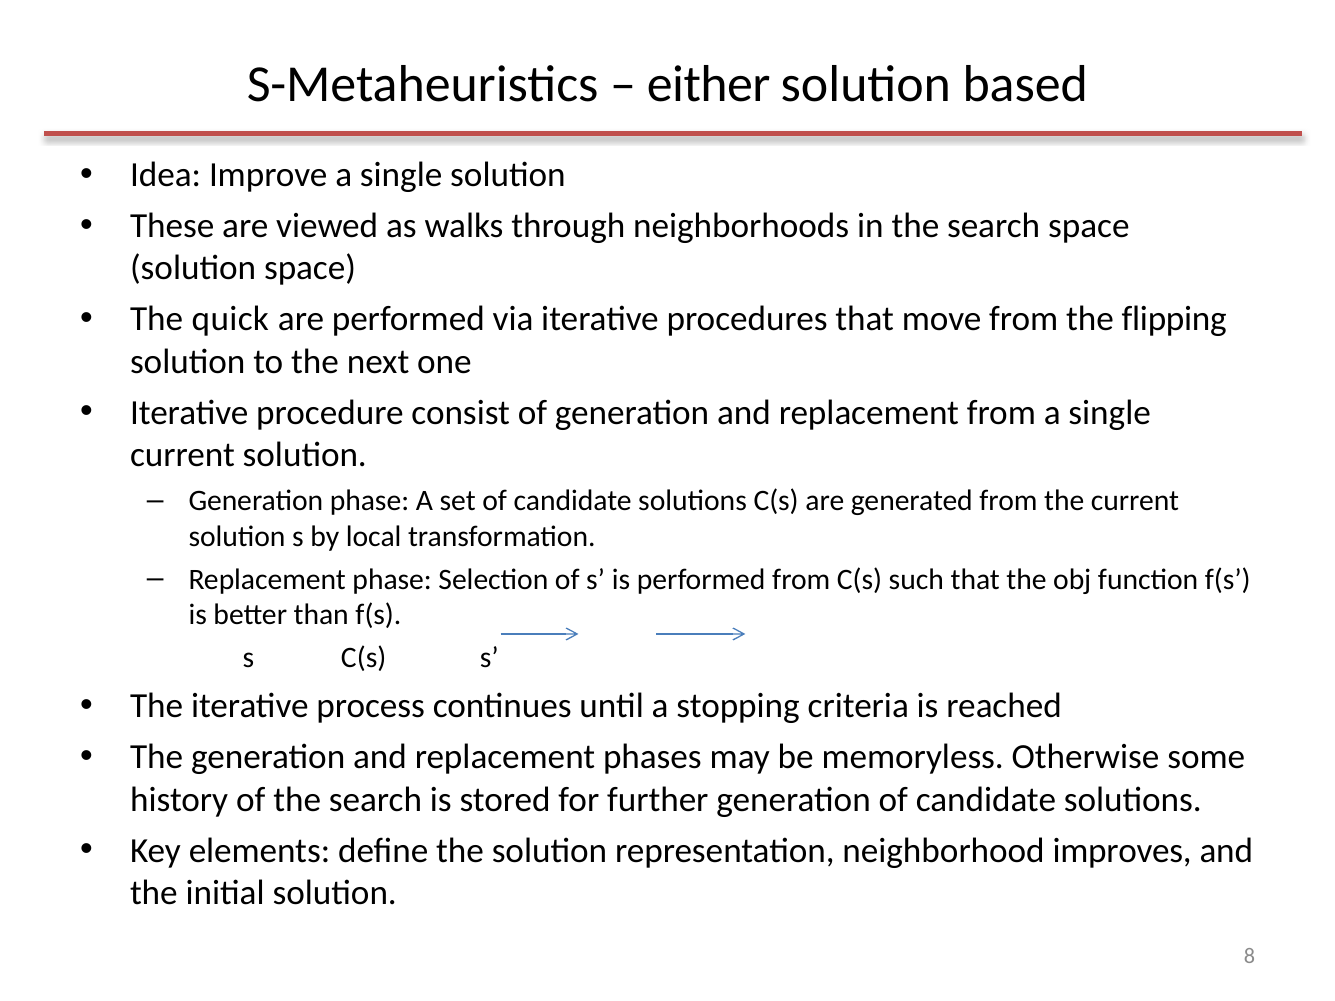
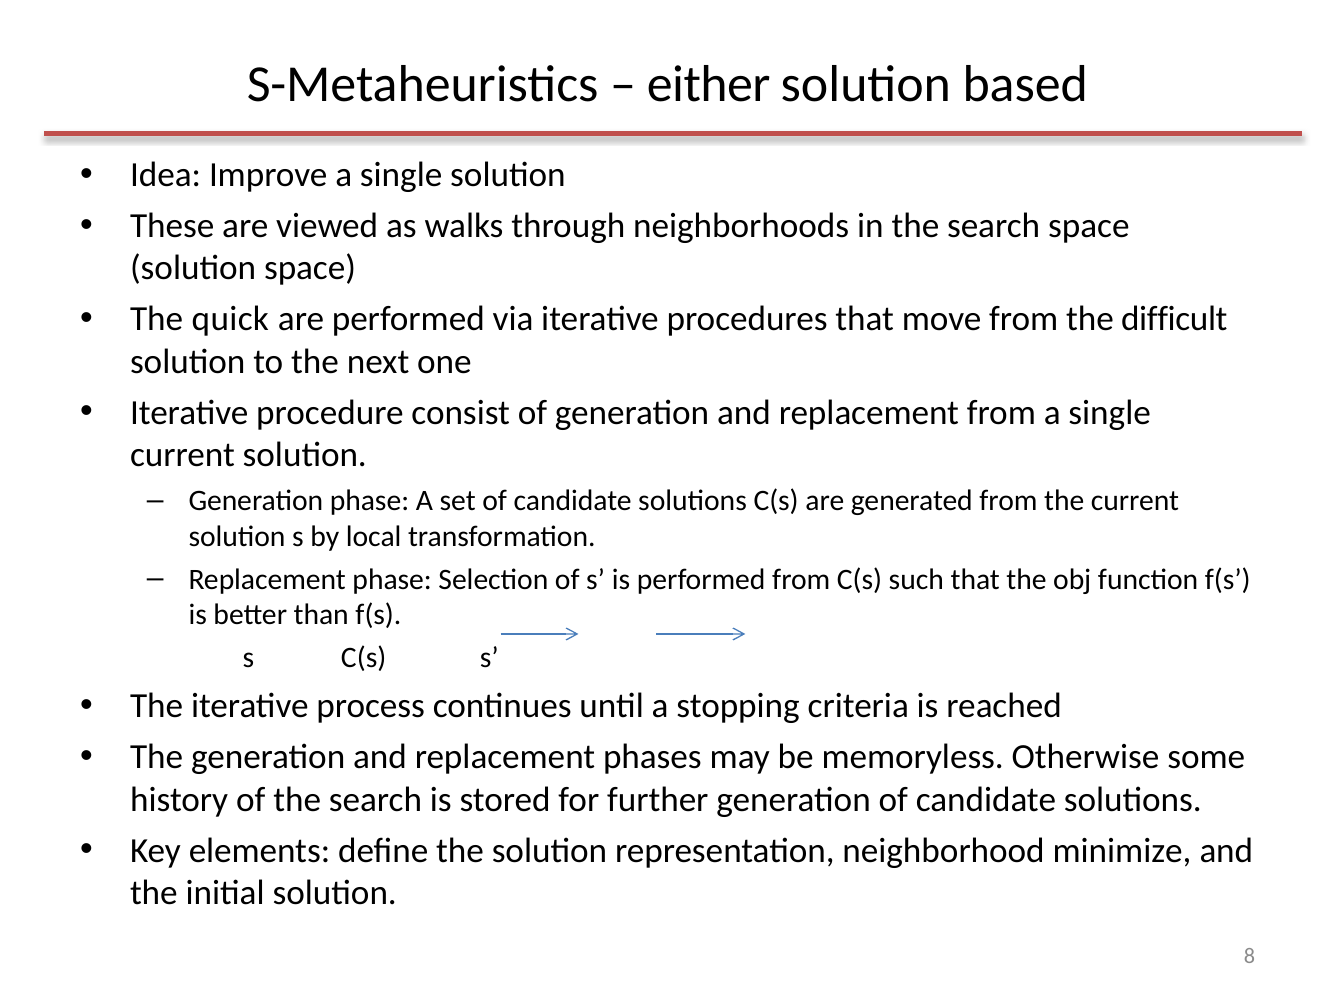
flipping: flipping -> difficult
improves: improves -> minimize
